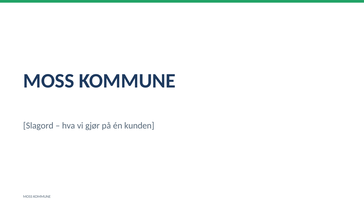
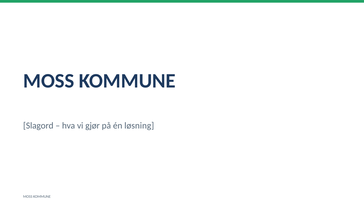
kunden: kunden -> løsning
